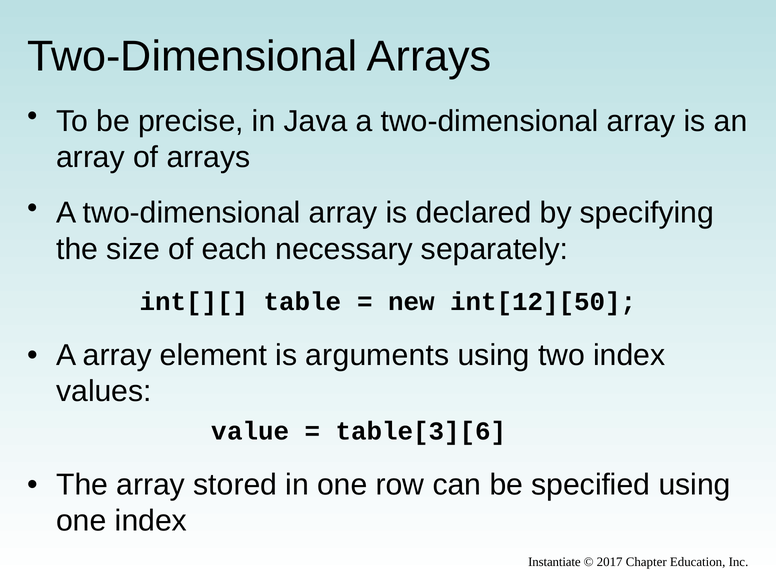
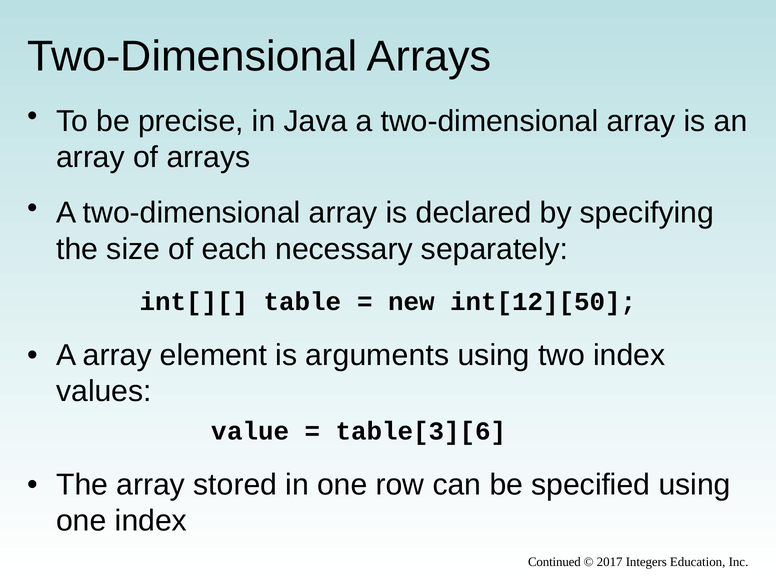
Instantiate: Instantiate -> Continued
Chapter: Chapter -> Integers
